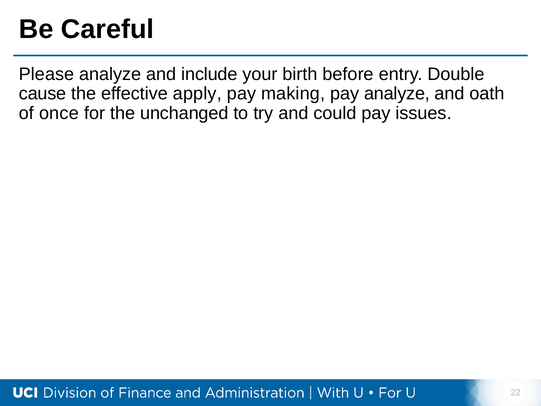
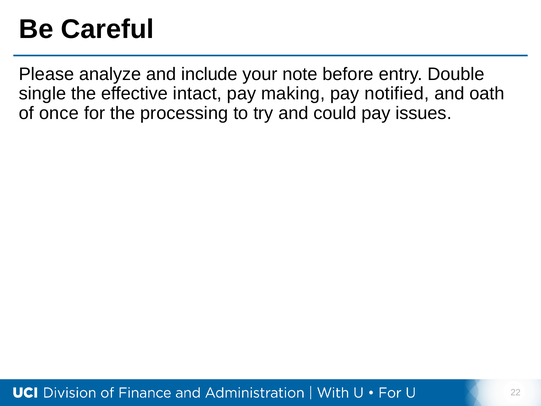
birth: birth -> note
cause: cause -> single
apply: apply -> intact
pay analyze: analyze -> notified
unchanged: unchanged -> processing
